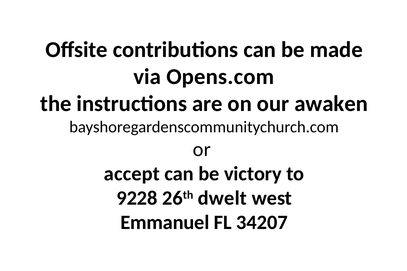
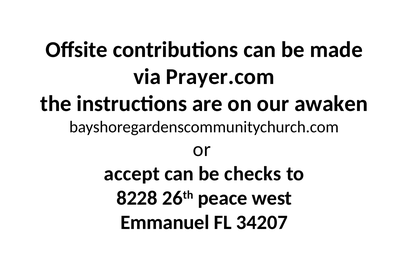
Opens.com: Opens.com -> Prayer.com
victory: victory -> checks
9228: 9228 -> 8228
dwelt: dwelt -> peace
